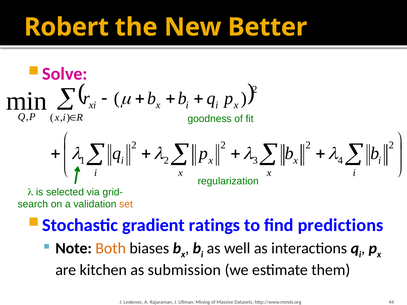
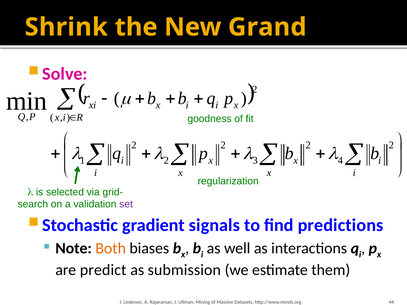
Robert: Robert -> Shrink
Better: Better -> Grand
set colour: orange -> purple
ratings: ratings -> signals
kitchen: kitchen -> predict
